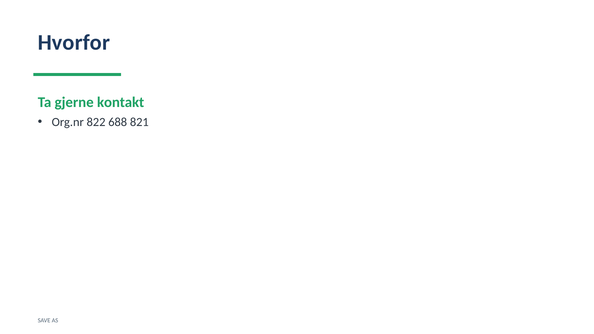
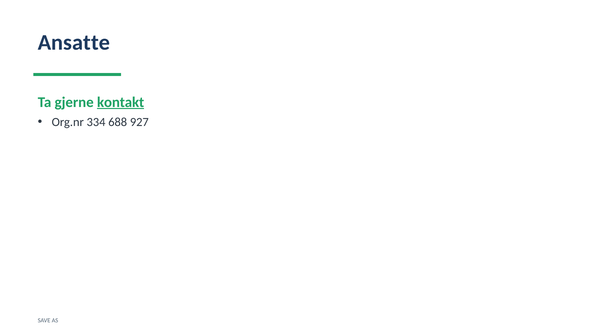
Hvorfor: Hvorfor -> Ansatte
kontakt underline: none -> present
822: 822 -> 334
821: 821 -> 927
